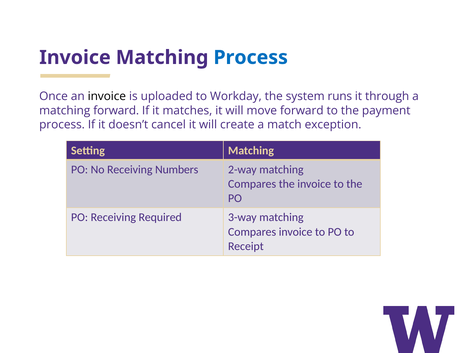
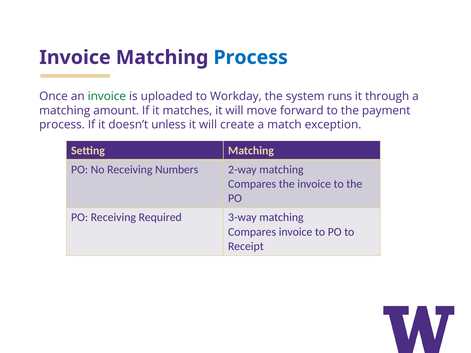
invoice at (107, 96) colour: black -> green
matching forward: forward -> amount
cancel: cancel -> unless
